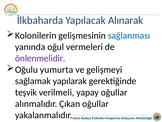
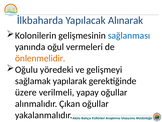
önlenmelidir colour: purple -> orange
yumurta: yumurta -> yöredeki
teşvik: teşvik -> üzere
